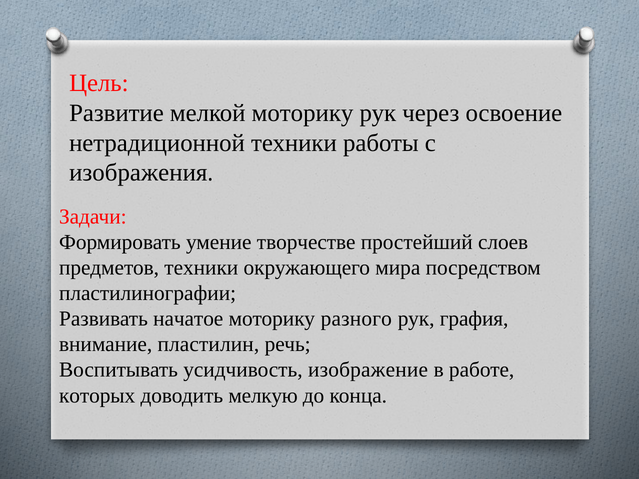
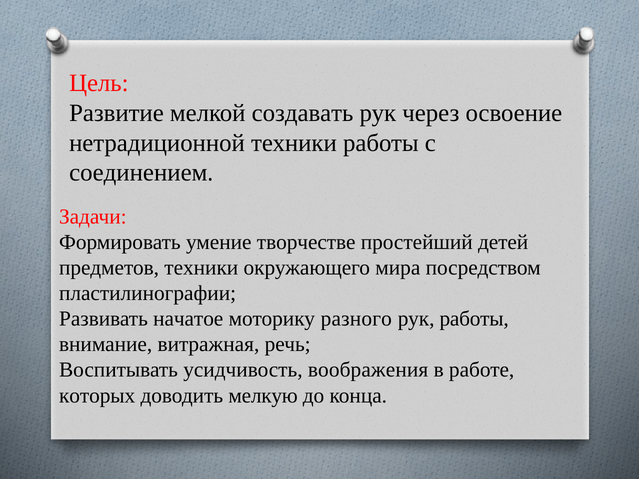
мелкой моторику: моторику -> создавать
изображения: изображения -> соединением
слоев: слоев -> детей
рук графия: графия -> работы
пластилин: пластилин -> витражная
изображение: изображение -> воображения
